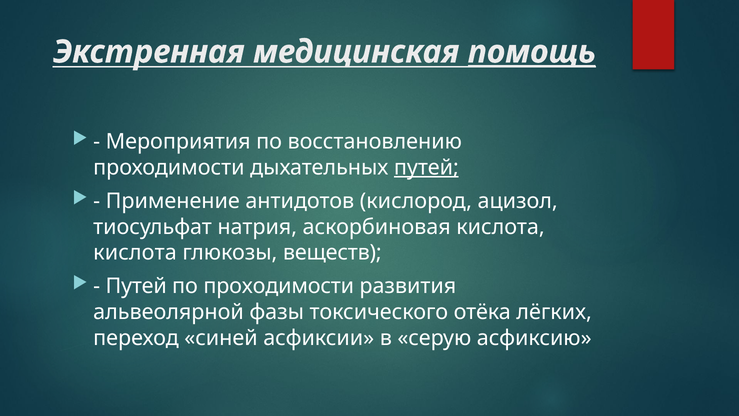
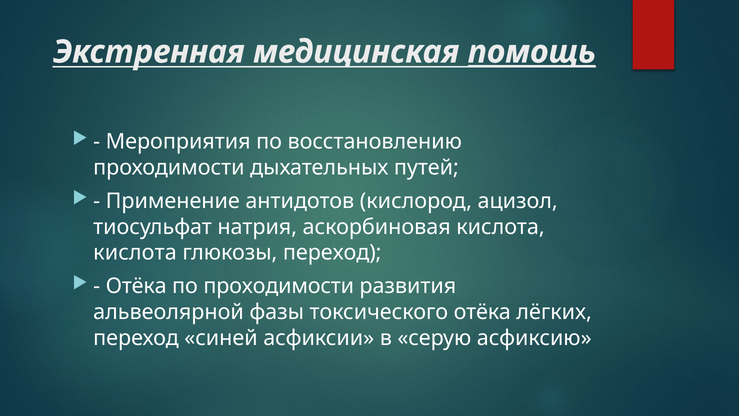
путей at (426, 167) underline: present -> none
глюкозы веществ: веществ -> переход
Путей at (136, 286): Путей -> Отёка
